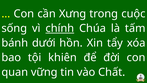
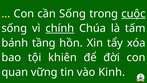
cần Xưng: Xưng -> Sống
cuộc underline: none -> present
dưới: dưới -> tầng
Chất: Chất -> Kinh
